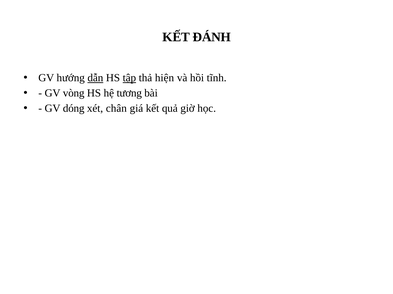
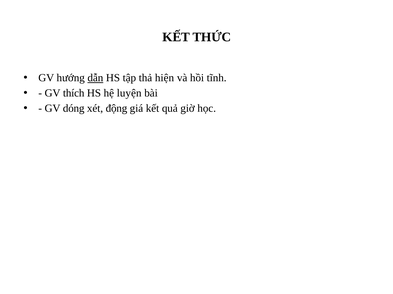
ĐÁNH: ĐÁNH -> THỨC
tập underline: present -> none
vòng: vòng -> thích
tương: tương -> luyện
chân: chân -> động
